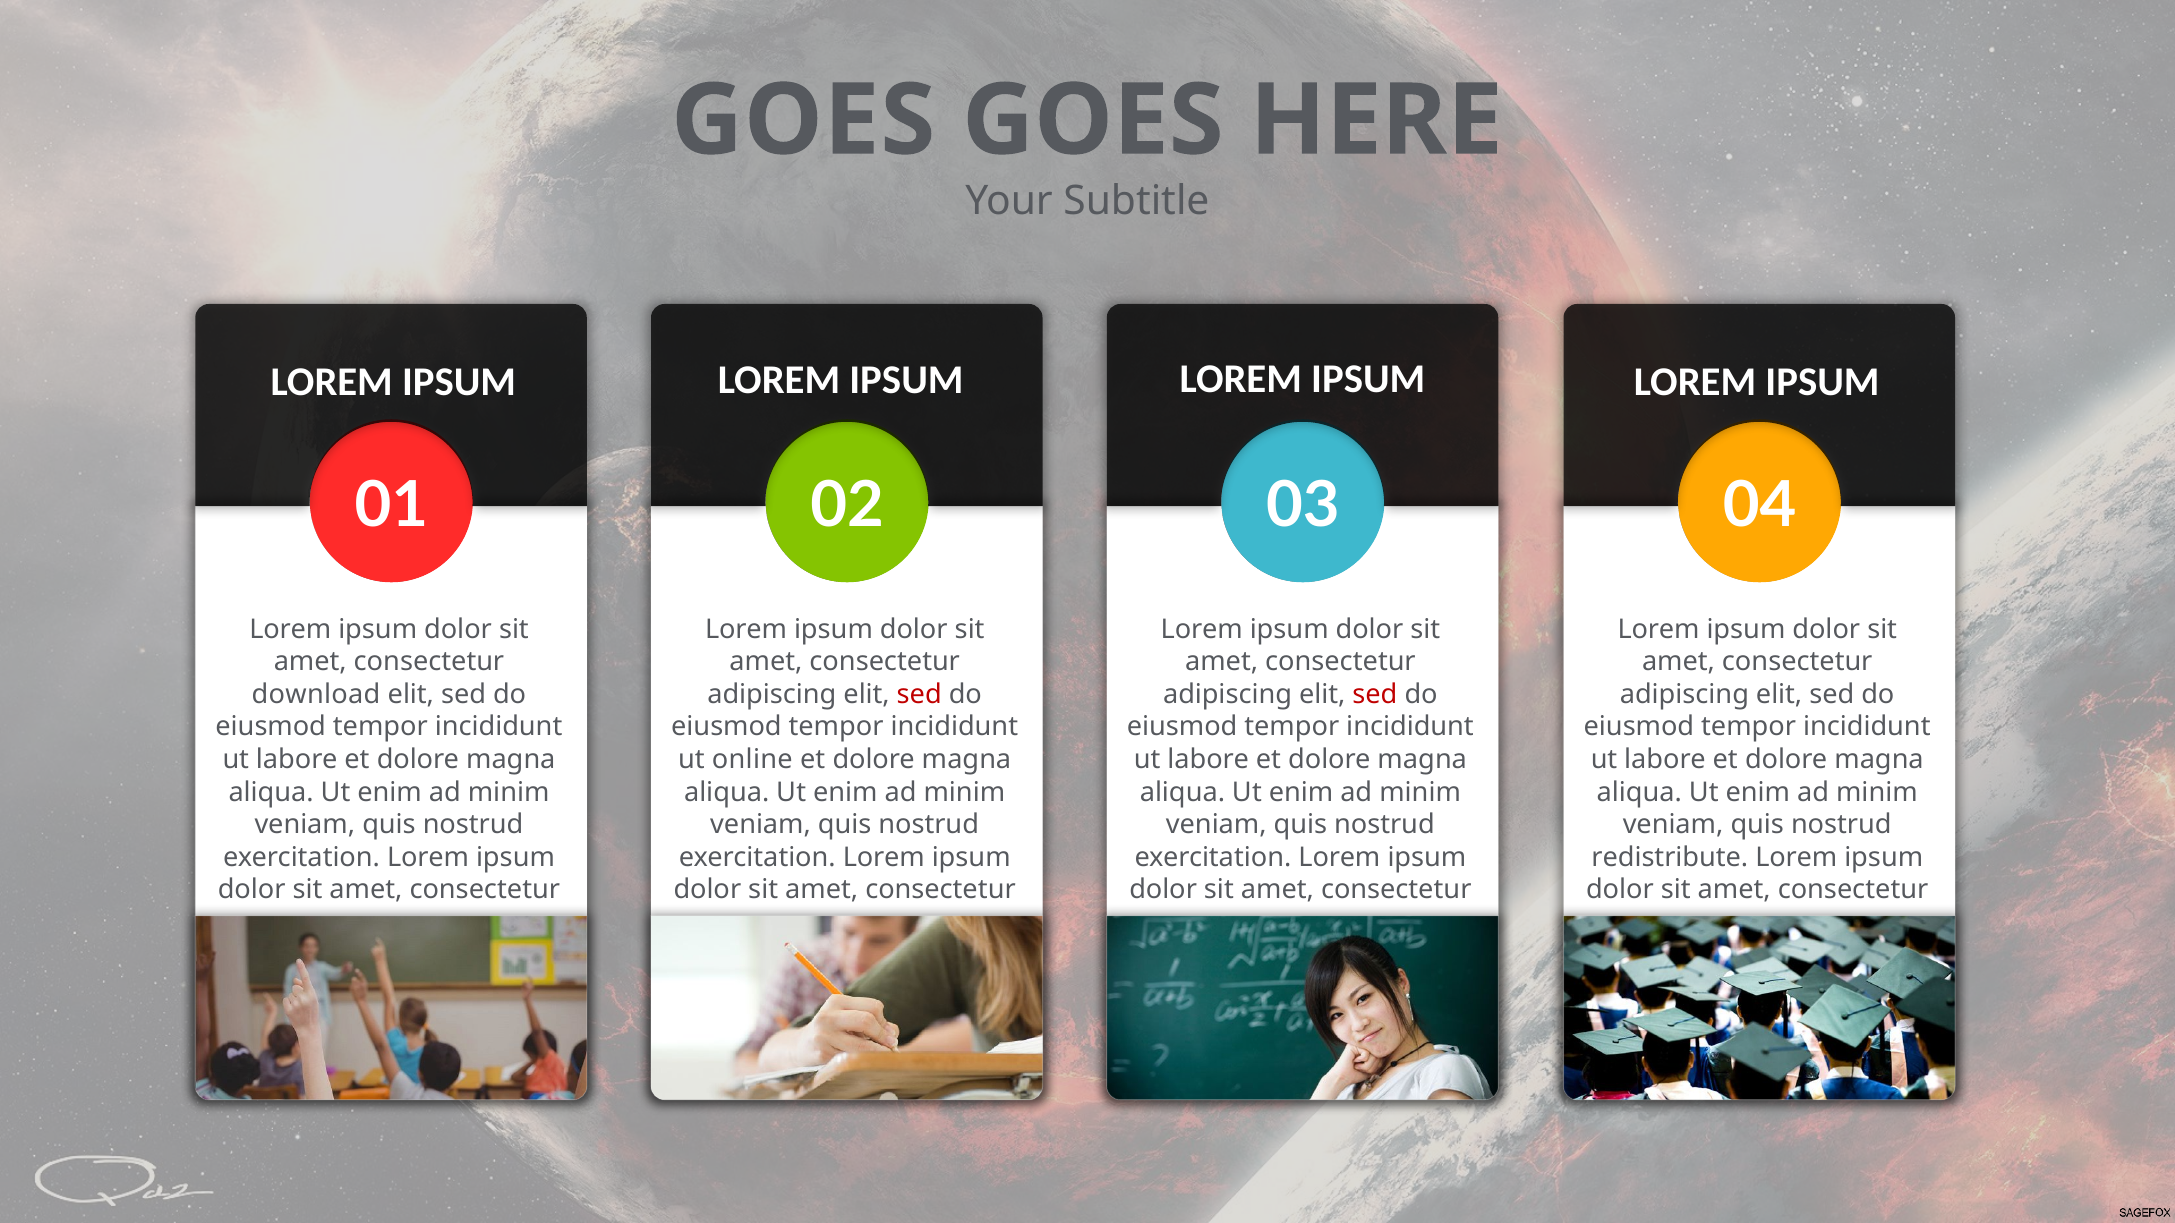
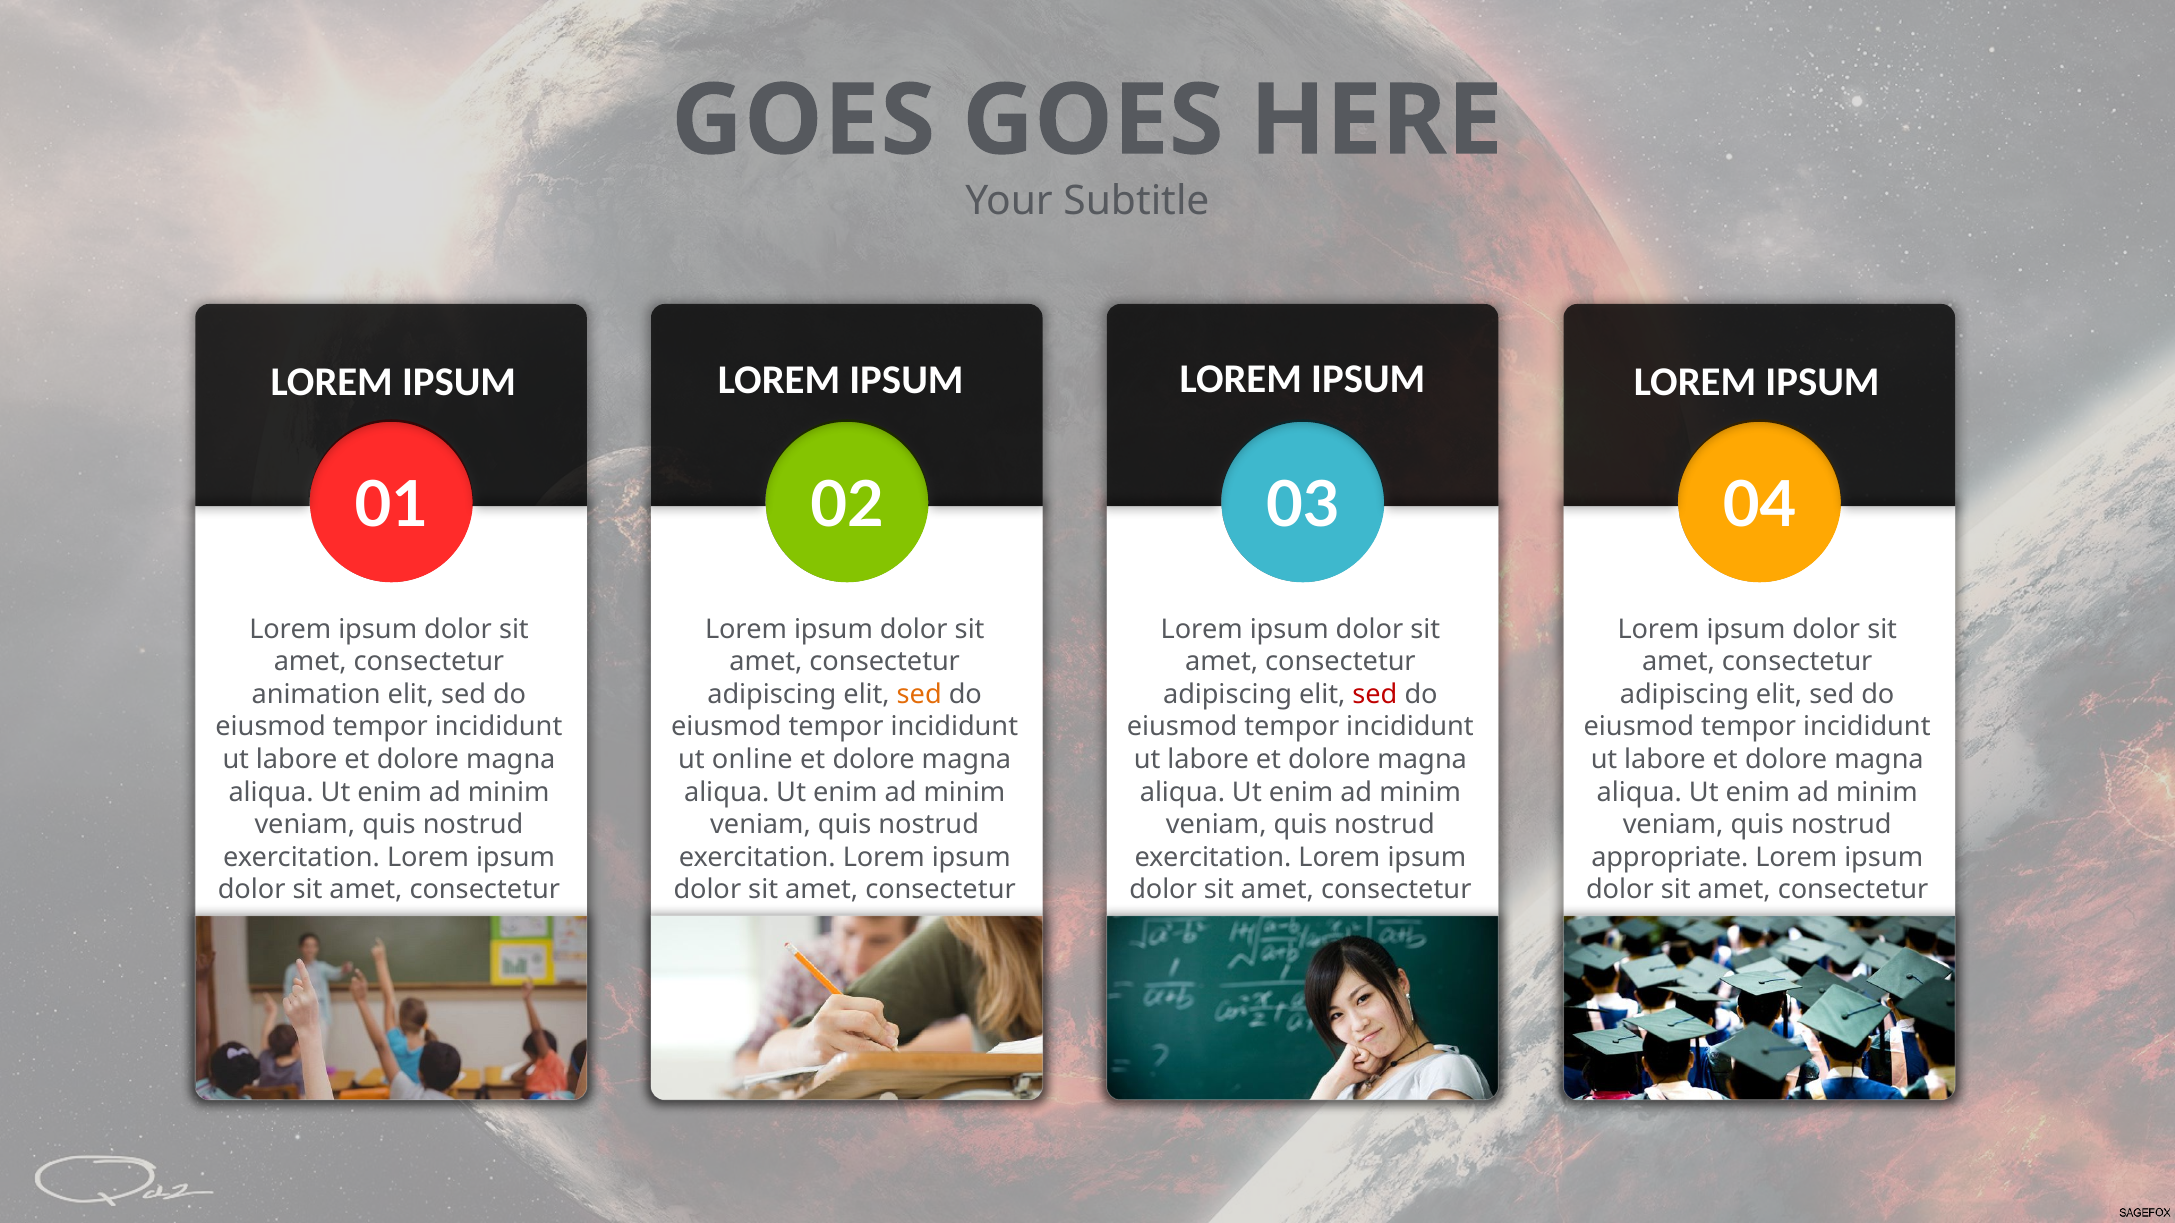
download: download -> animation
sed at (919, 695) colour: red -> orange
redistribute: redistribute -> appropriate
